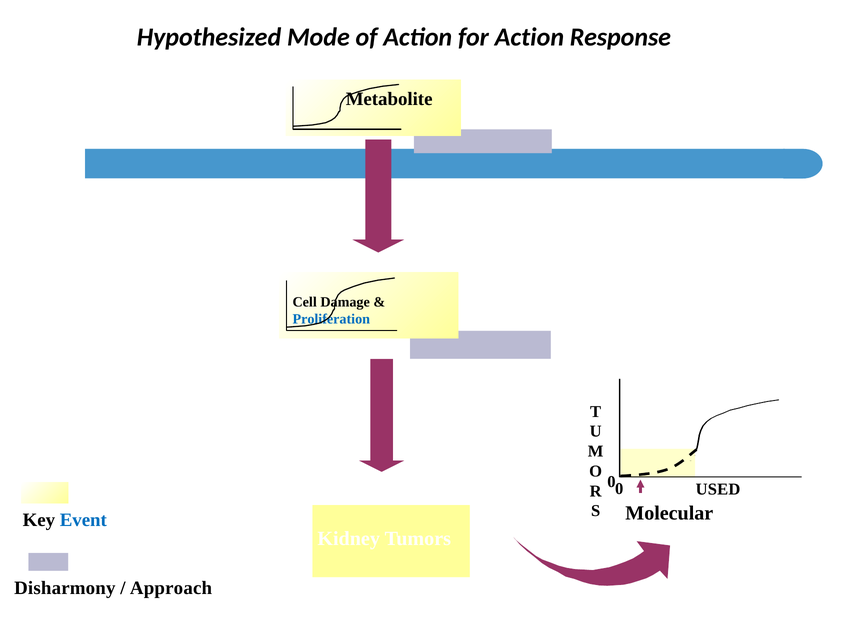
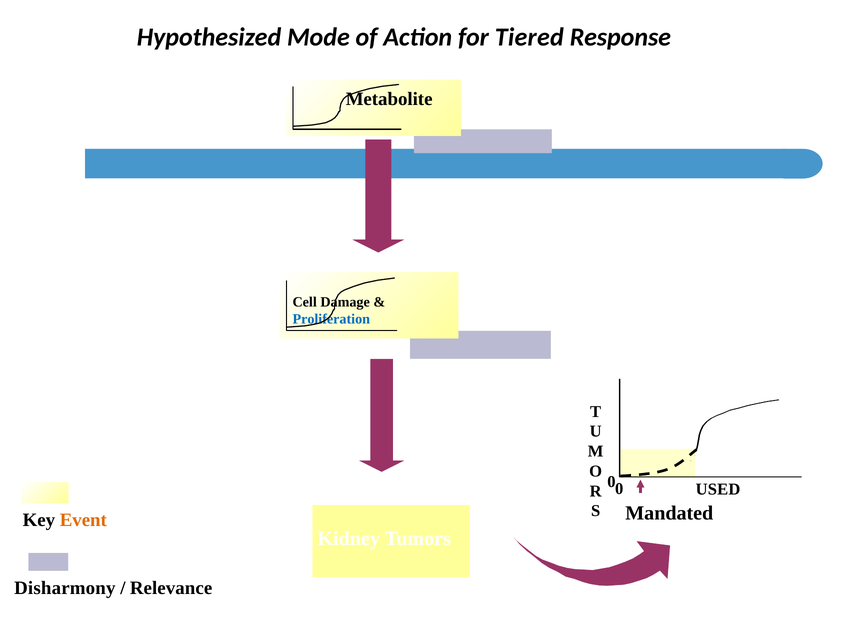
Action at (529, 37): Action -> Tiered
Molecular: Molecular -> Mandated
Event colour: blue -> orange
Approach: Approach -> Relevance
